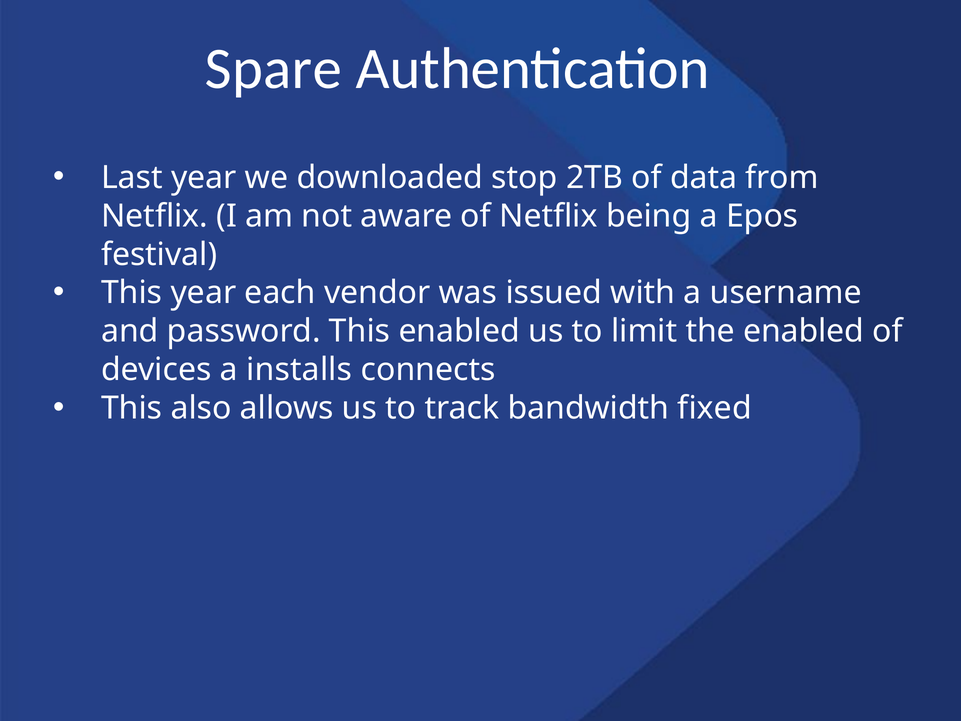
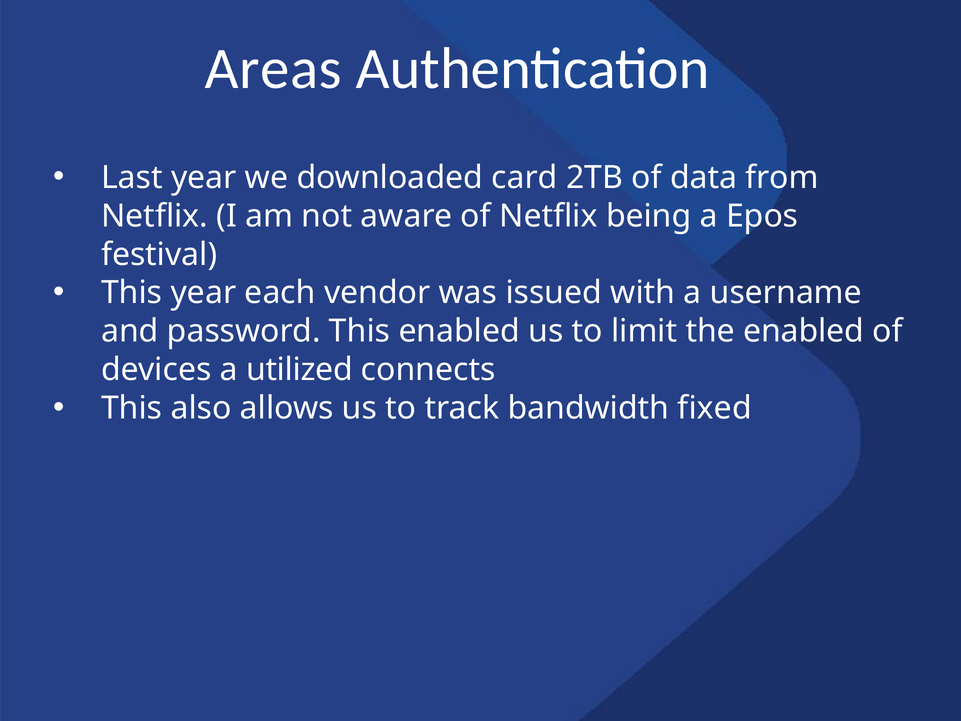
Spare: Spare -> Areas
stop: stop -> card
installs: installs -> utilized
